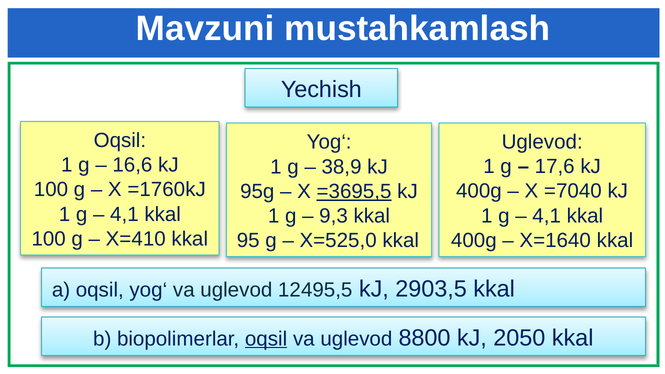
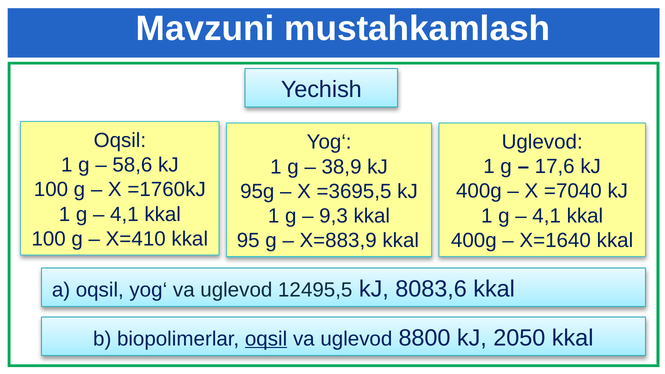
16,6: 16,6 -> 58,6
=3695,5 underline: present -> none
X=525,0: X=525,0 -> X=883,9
2903,5: 2903,5 -> 8083,6
